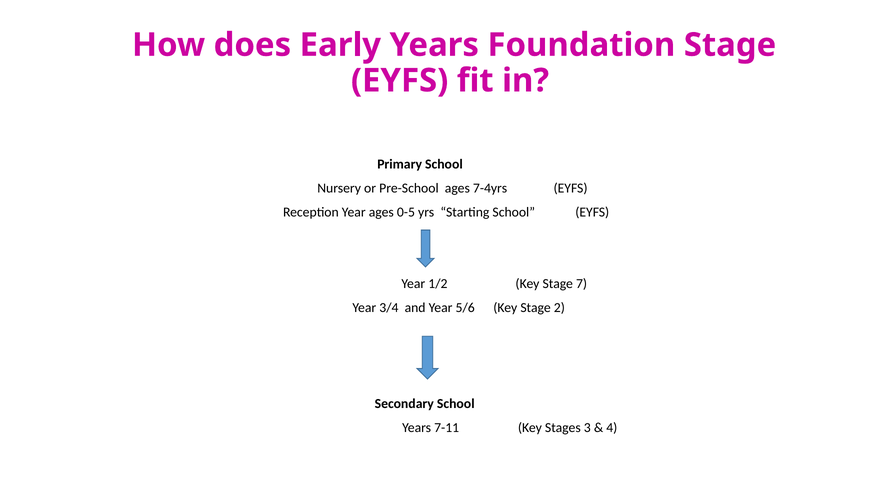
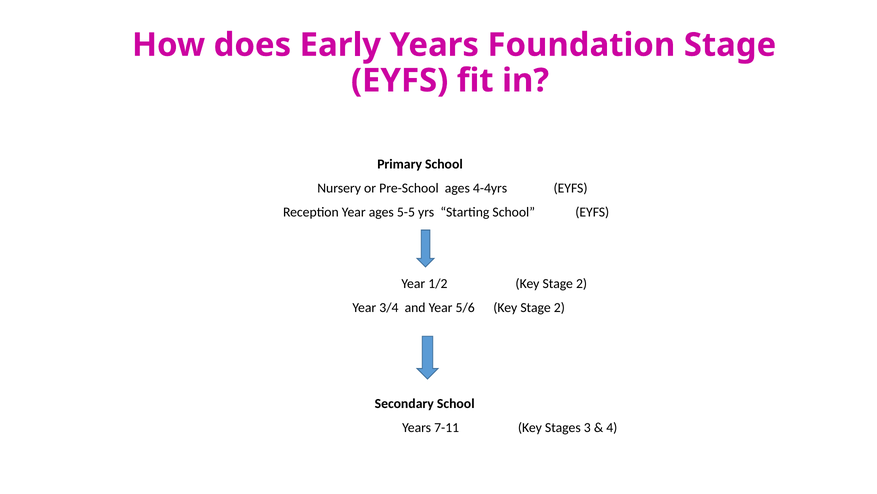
7-4yrs: 7-4yrs -> 4-4yrs
0-5: 0-5 -> 5-5
1/2 Key Stage 7: 7 -> 2
